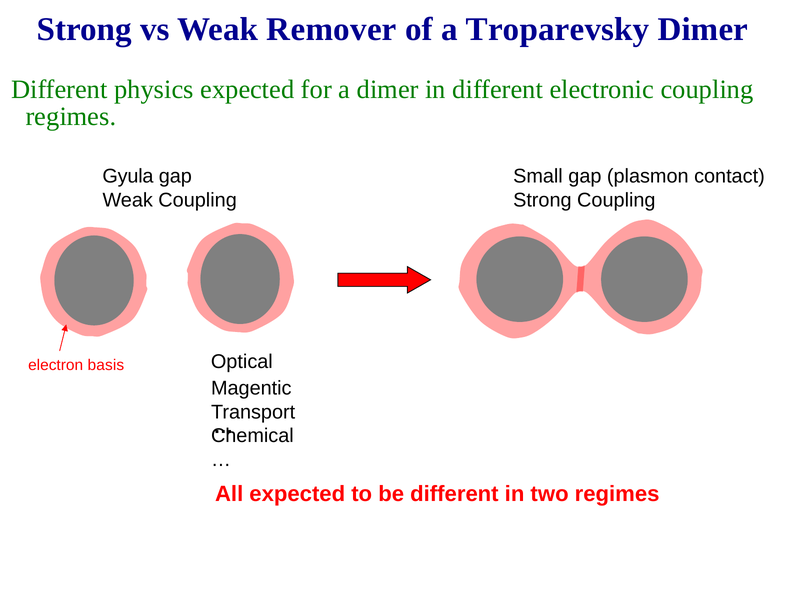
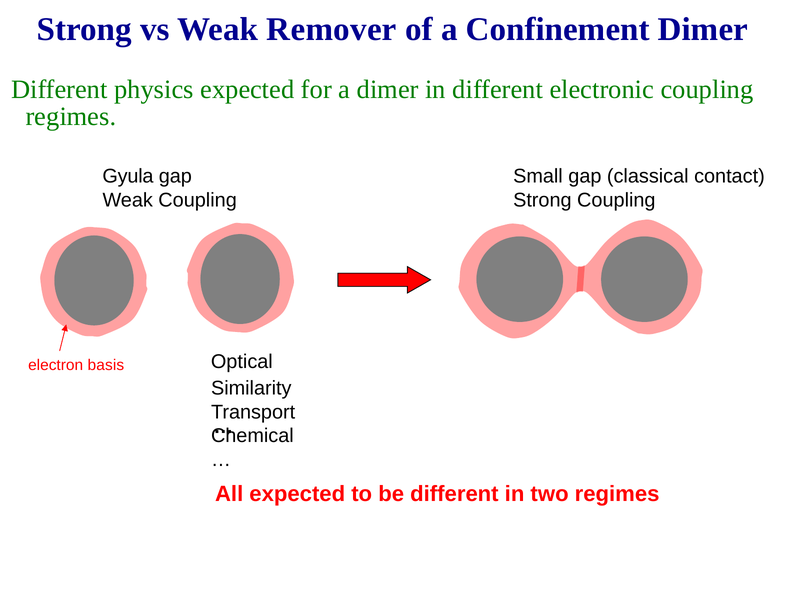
Troparevsky: Troparevsky -> Confinement
plasmon: plasmon -> classical
Magentic: Magentic -> Similarity
